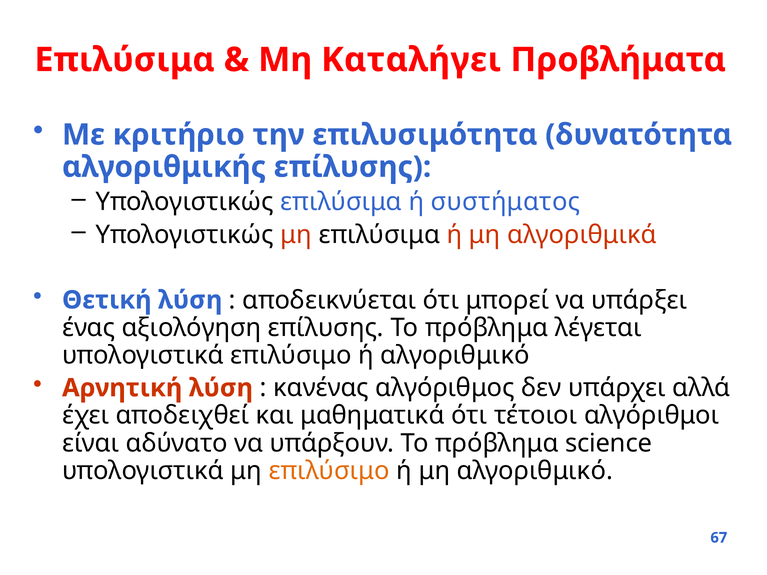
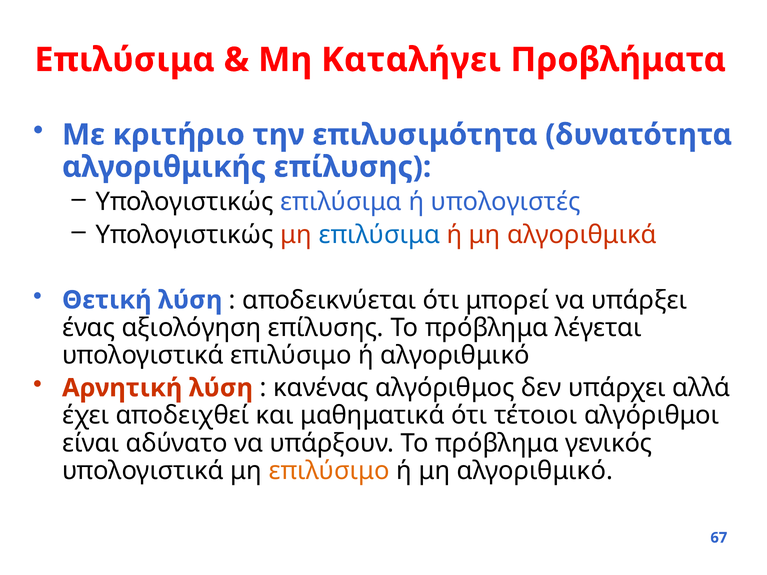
συστήματος: συστήματος -> υπολογιστές
επιλύσιμα at (379, 235) colour: black -> blue
science: science -> γενικός
